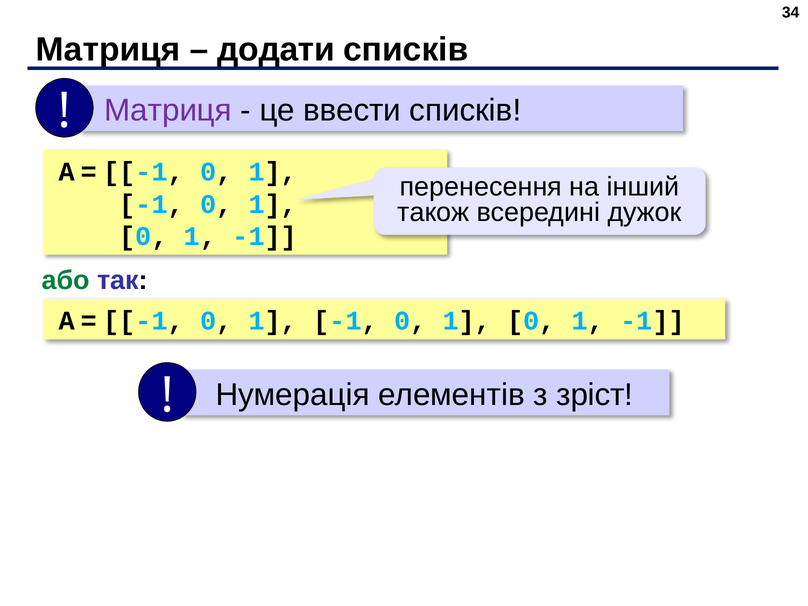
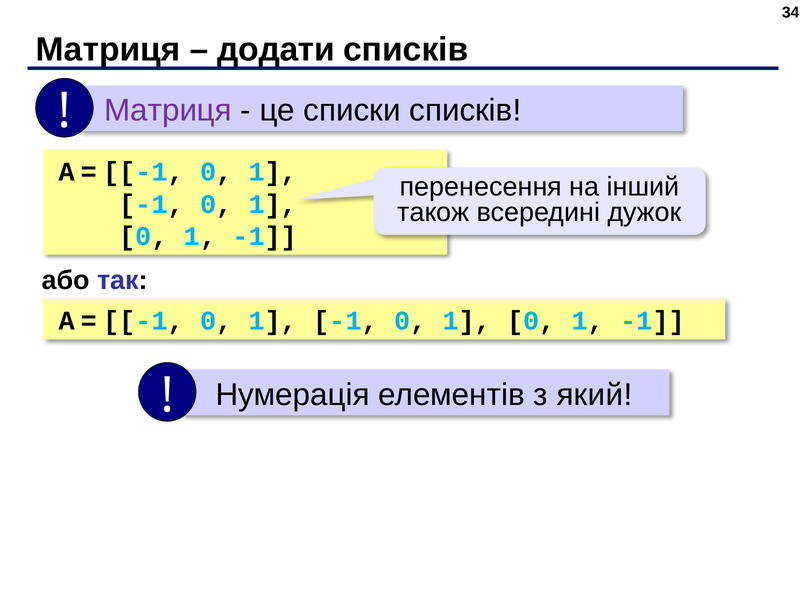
ввести: ввести -> списки
або colour: green -> black
зріст: зріст -> який
